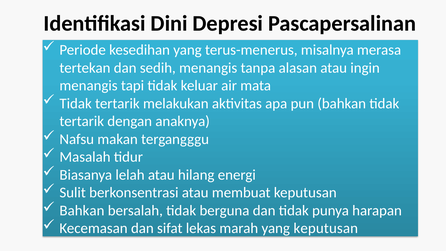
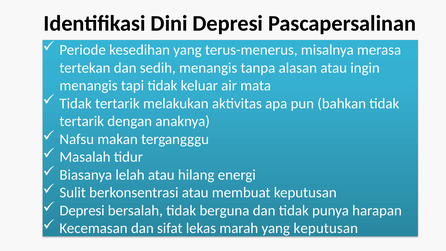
Bahkan at (82, 210): Bahkan -> Depresi
